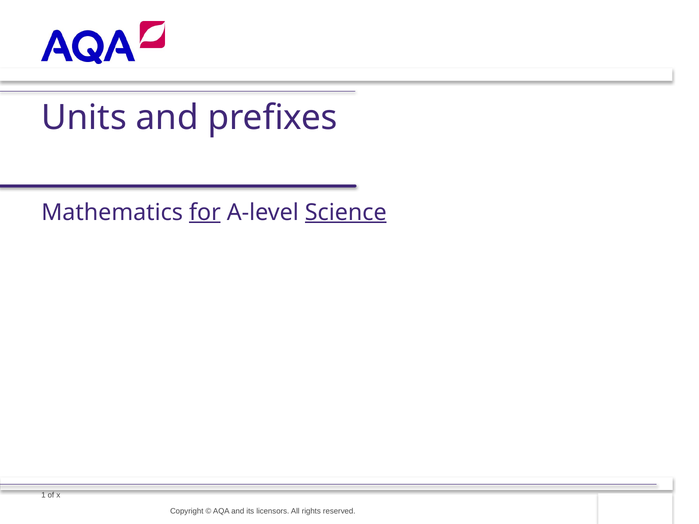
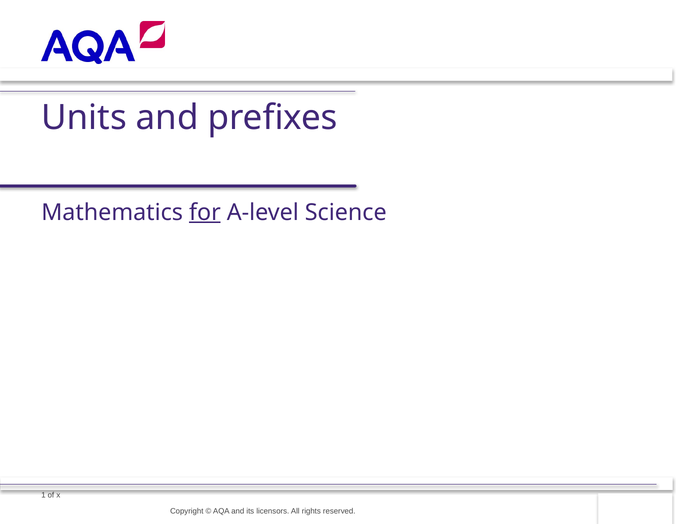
Science underline: present -> none
